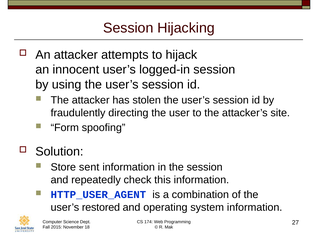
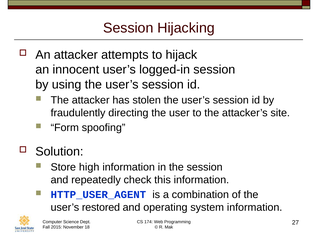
sent: sent -> high
